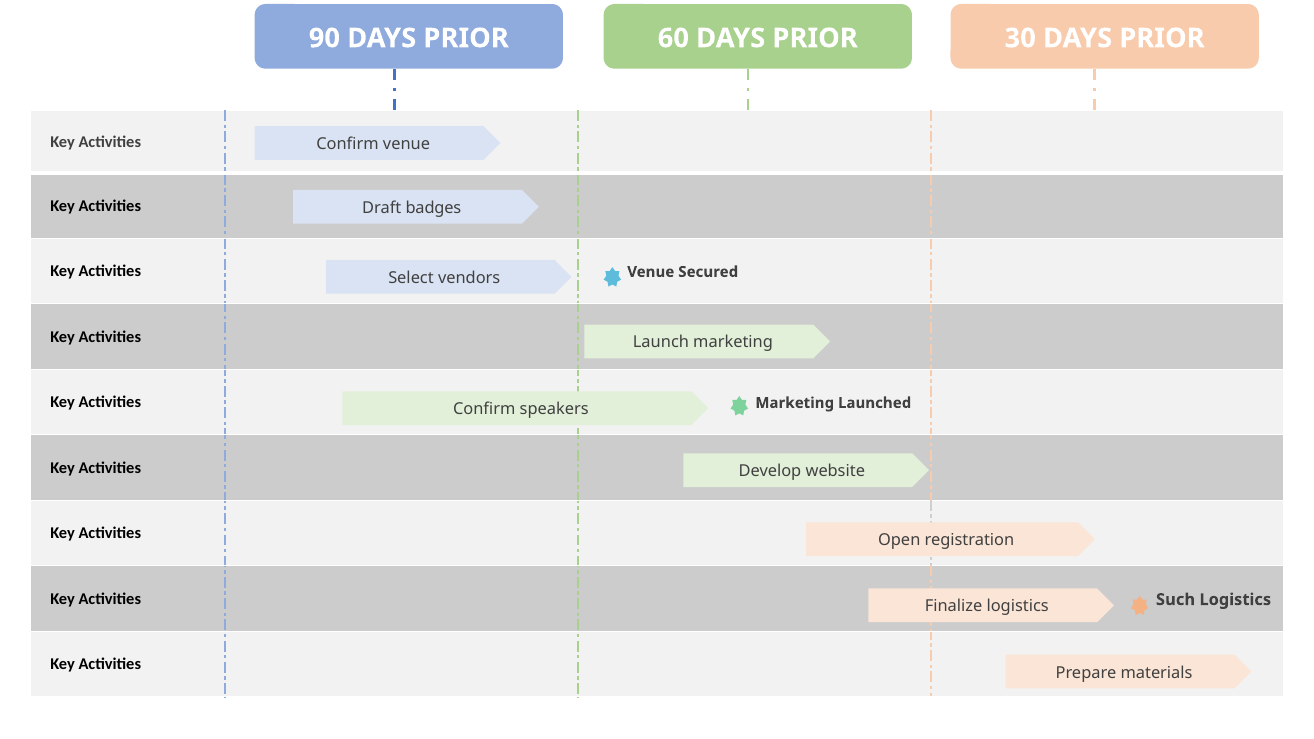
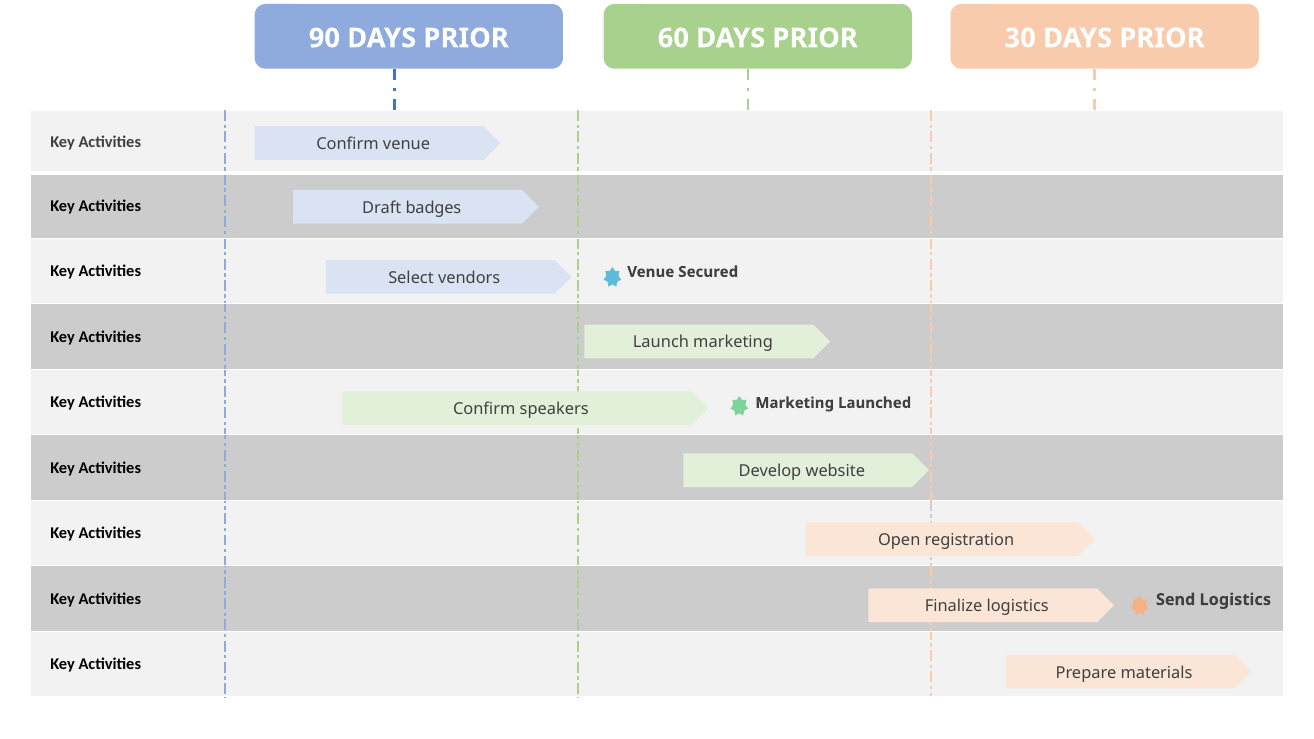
Such: Such -> Send
